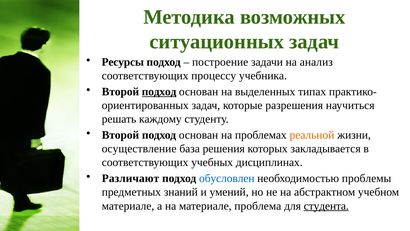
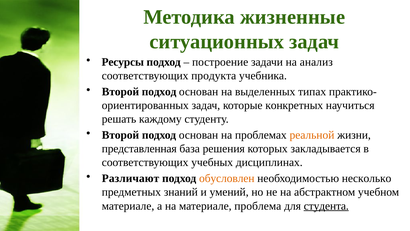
возможных: возможных -> жизненные
процессу: процессу -> продукта
подход at (159, 92) underline: present -> none
разрешения: разрешения -> конкретных
осуществление: осуществление -> представленная
обусловлен colour: blue -> orange
проблемы: проблемы -> несколько
